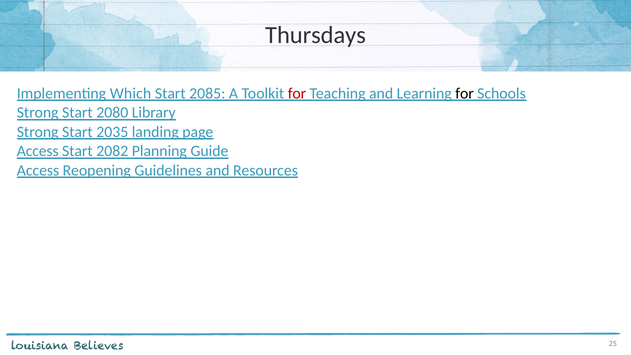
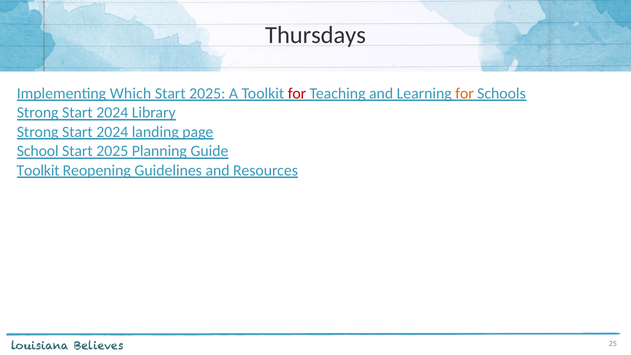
2085 at (207, 93): 2085 -> 2025
for at (465, 93) colour: black -> orange
2080 at (112, 113): 2080 -> 2024
2035 at (112, 132): 2035 -> 2024
Access at (38, 151): Access -> School
2082 at (112, 151): 2082 -> 2025
Access at (38, 171): Access -> Toolkit
